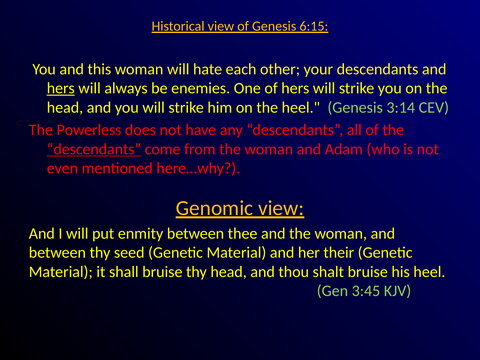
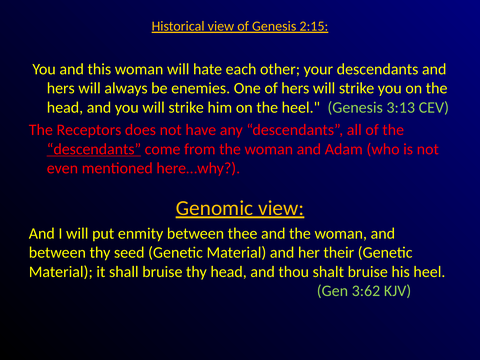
6:15: 6:15 -> 2:15
hers at (61, 88) underline: present -> none
3:14: 3:14 -> 3:13
Powerless: Powerless -> Receptors
3:45: 3:45 -> 3:62
